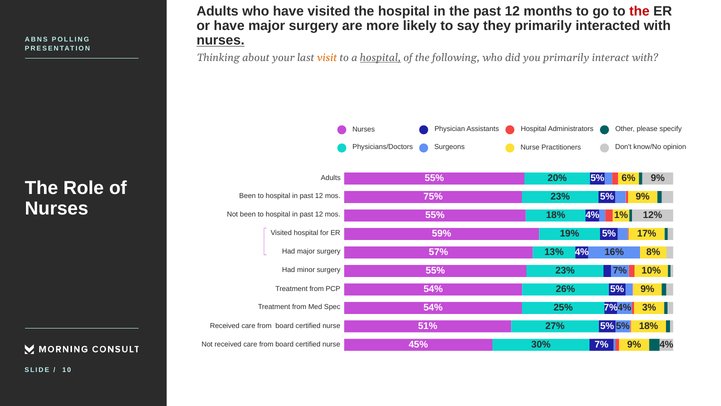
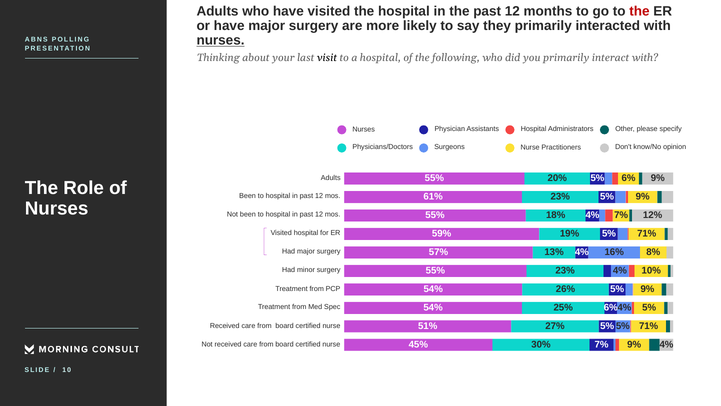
visit colour: orange -> black
hospital at (380, 58) underline: present -> none
75%: 75% -> 61%
18% 1%: 1% -> 7%
19% 17%: 17% -> 71%
23% 7%: 7% -> 4%
54% 7%: 7% -> 6%
4% 3%: 3% -> 5%
5% 18%: 18% -> 71%
